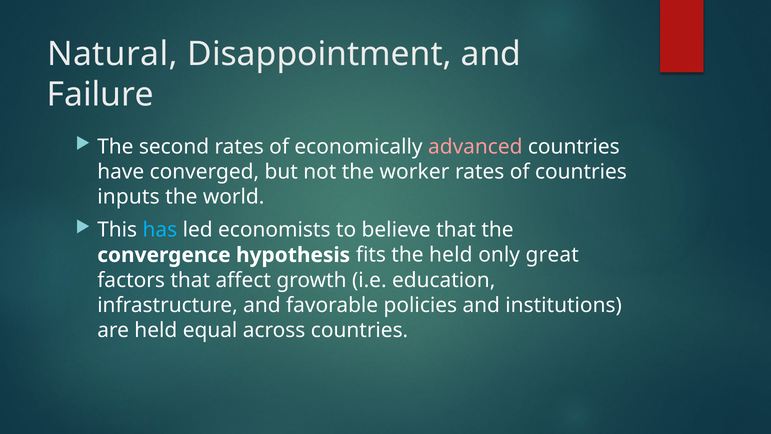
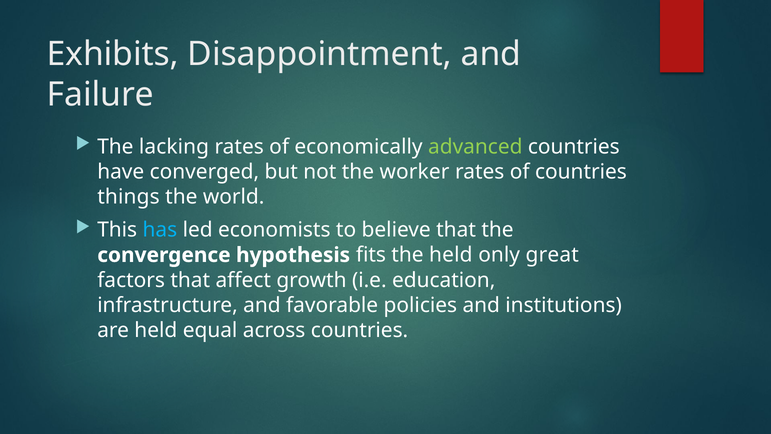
Natural: Natural -> Exhibits
second: second -> lacking
advanced colour: pink -> light green
inputs: inputs -> things
